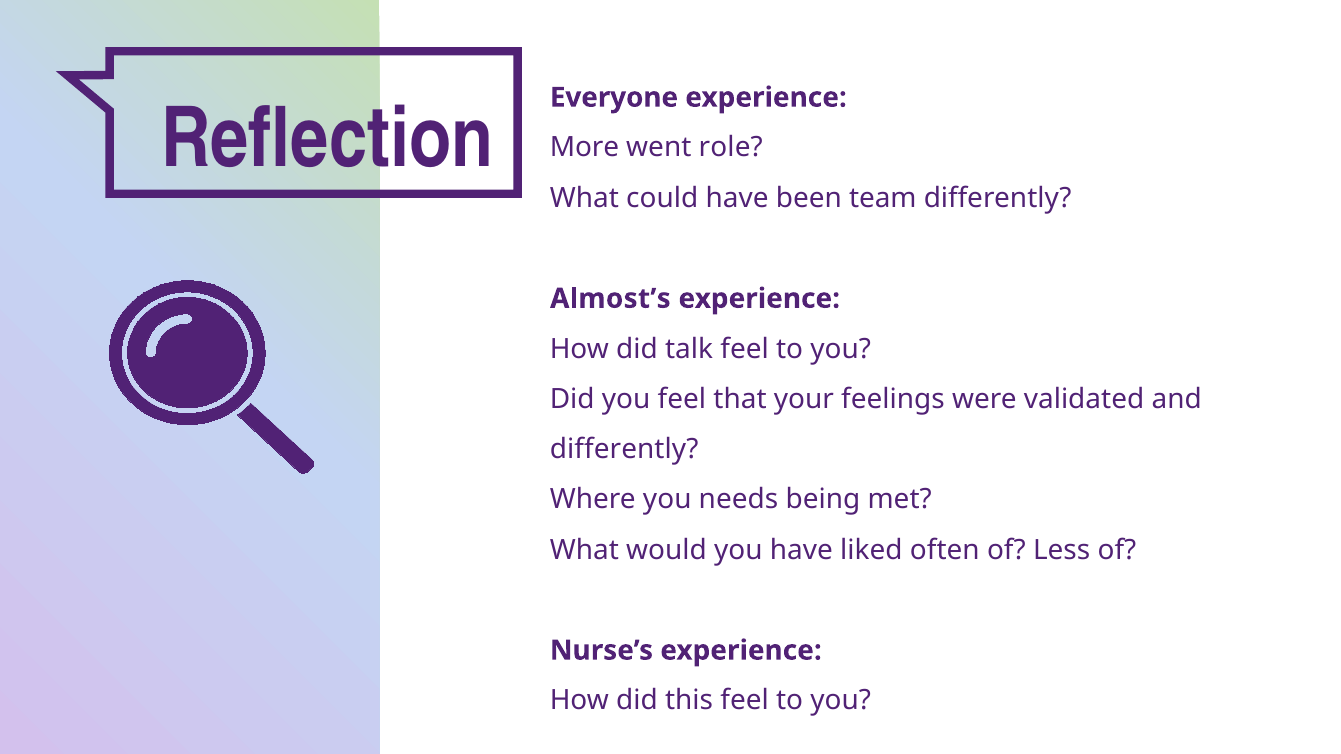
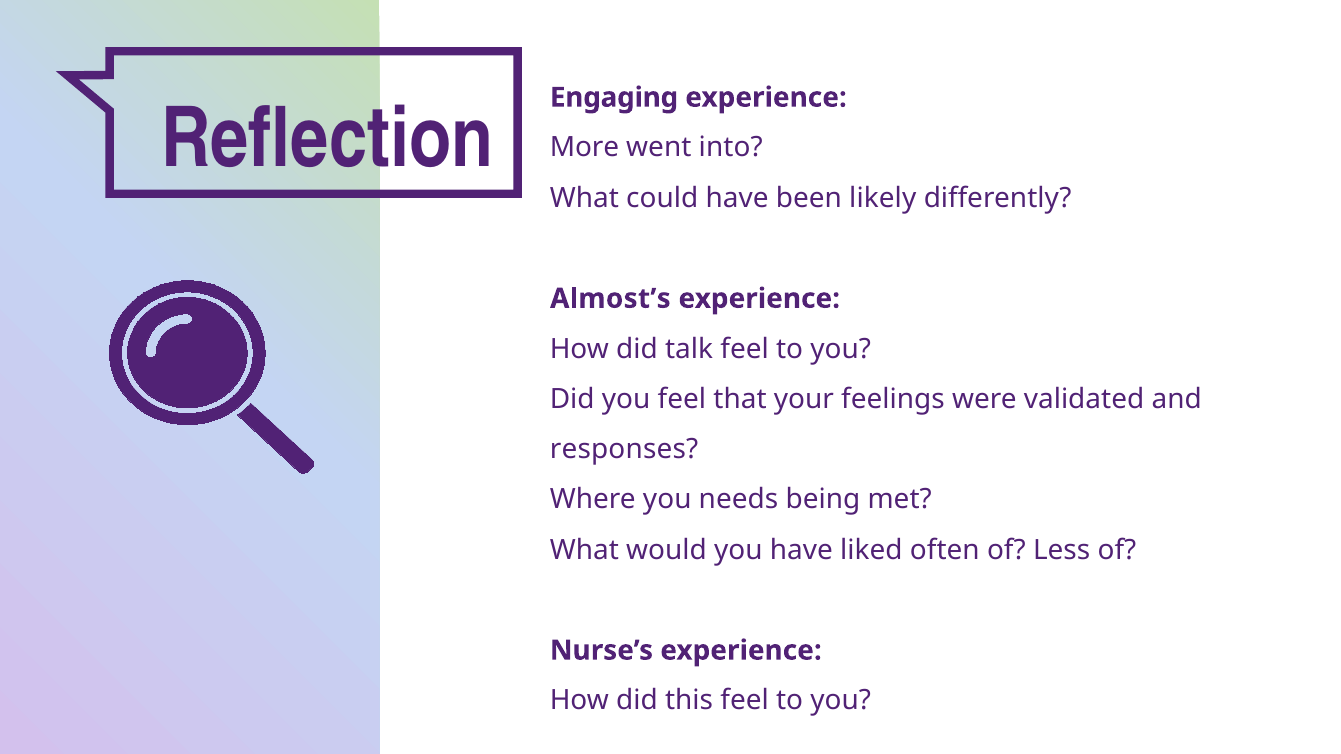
Everyone: Everyone -> Engaging
role: role -> into
team: team -> likely
differently at (624, 450): differently -> responses
